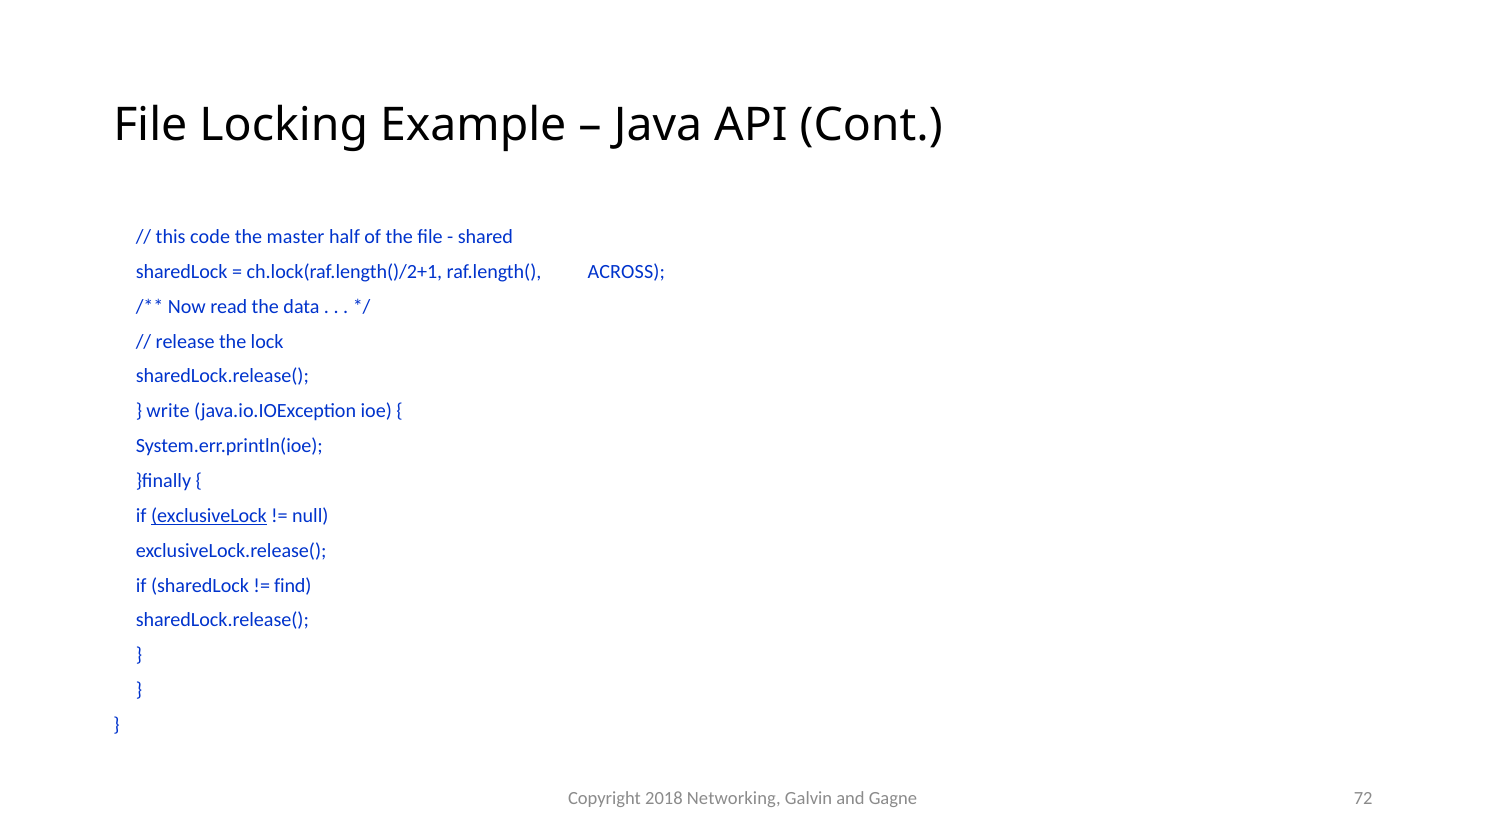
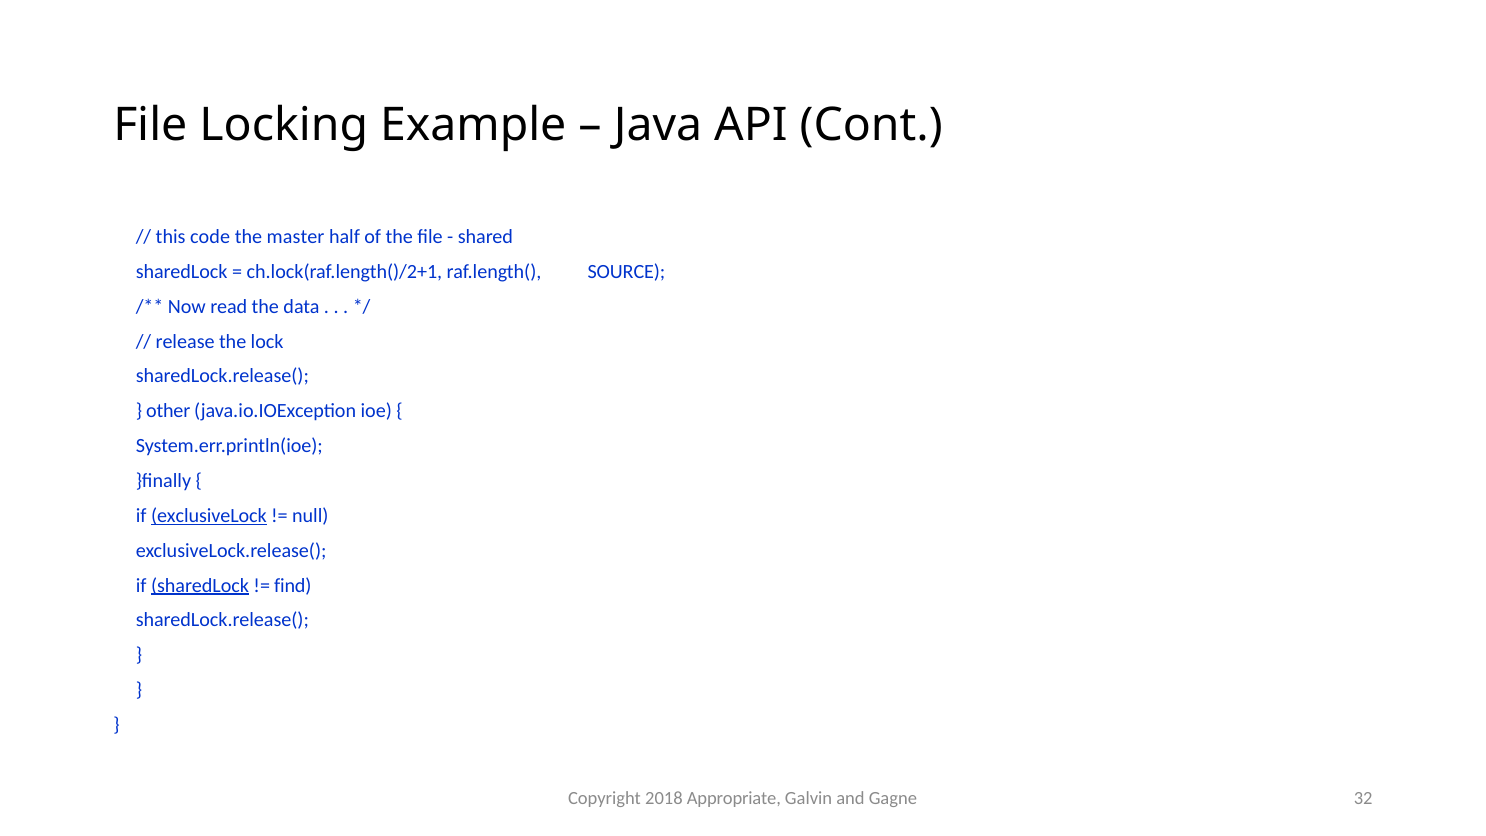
ACROSS: ACROSS -> SOURCE
write: write -> other
sharedLock at (200, 585) underline: none -> present
Networking: Networking -> Appropriate
72: 72 -> 32
